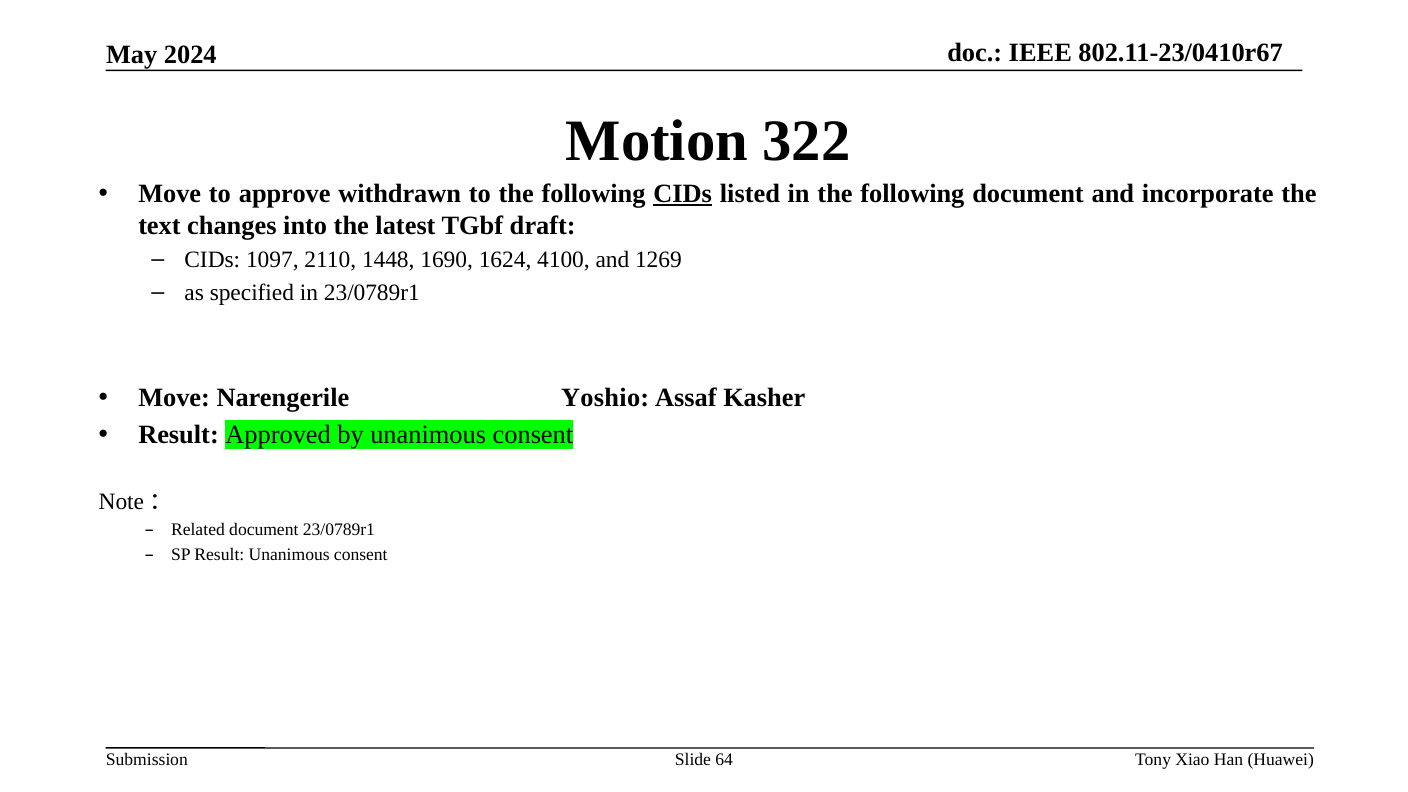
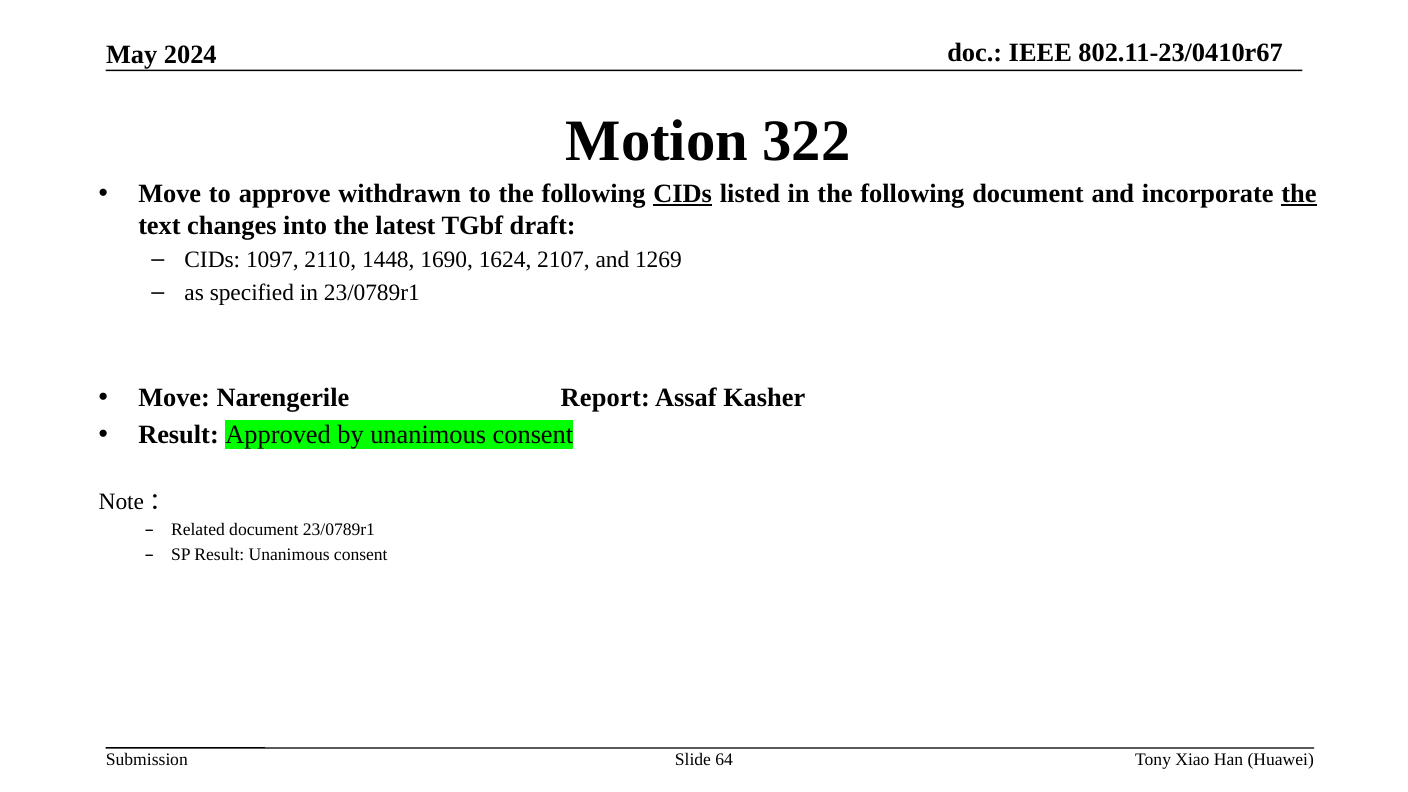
the at (1299, 194) underline: none -> present
4100: 4100 -> 2107
Yoshio: Yoshio -> Report
